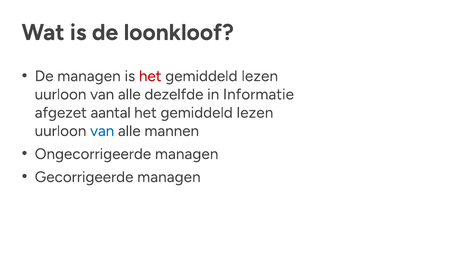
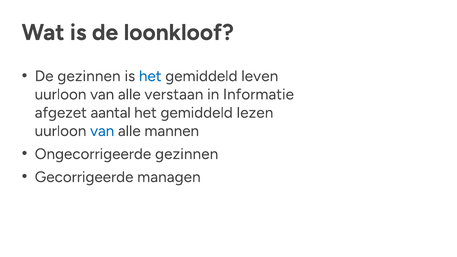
De managen: managen -> gezinnen
het at (150, 76) colour: red -> blue
lezen at (260, 76): lezen -> leven
dezelfde: dezelfde -> verstaan
Ongecorrigeerde managen: managen -> gezinnen
